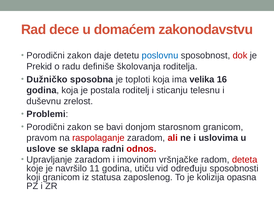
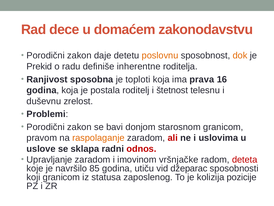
poslovnu colour: blue -> orange
dok colour: red -> orange
školovanja: školovanja -> inherentne
Dužničko: Dužničko -> Ranjivost
velika: velika -> prava
sticanju: sticanju -> štetnost
raspolaganje colour: red -> orange
11: 11 -> 85
određuju: određuju -> džeparac
opasna: opasna -> pozicije
